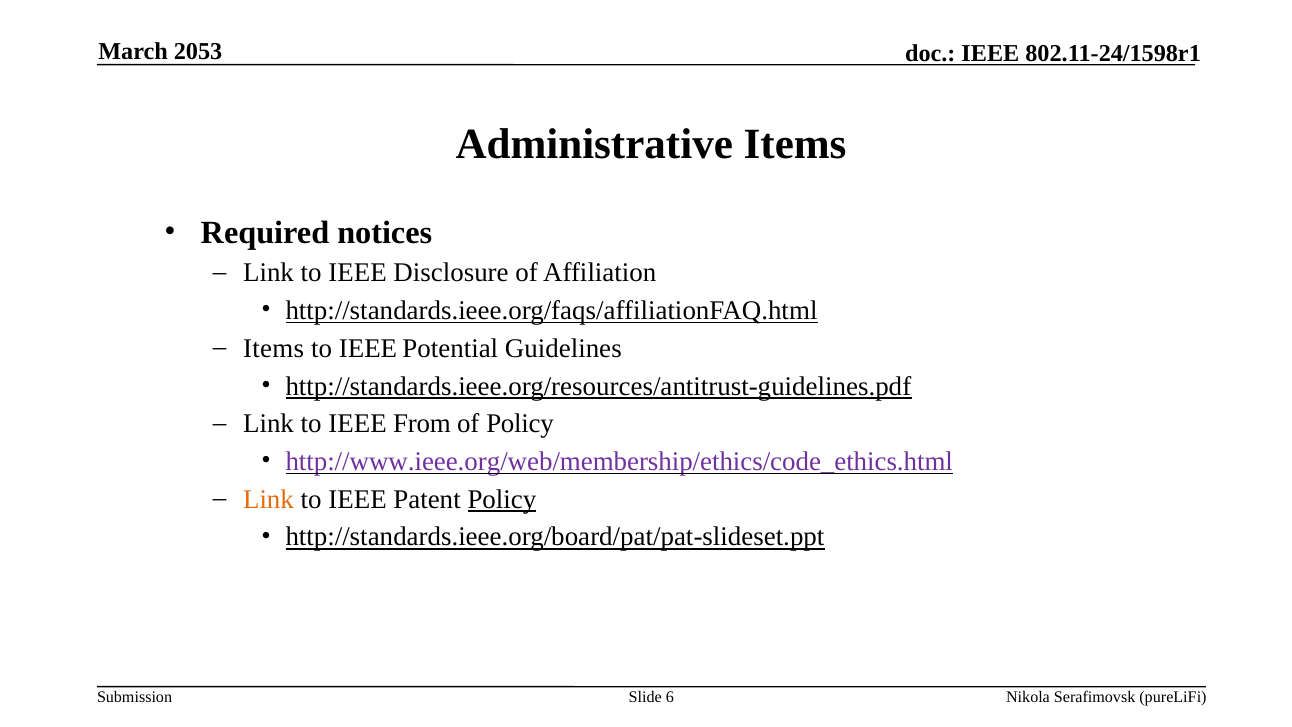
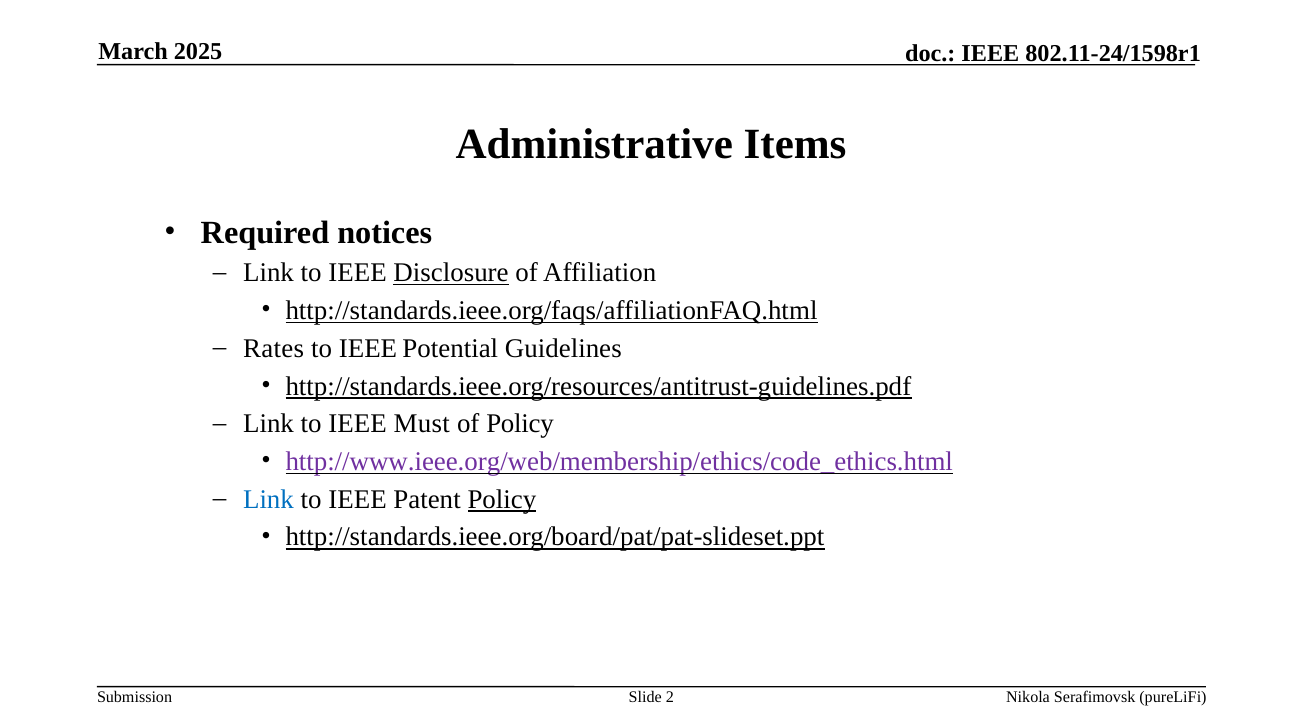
2053: 2053 -> 2025
Disclosure underline: none -> present
Items at (274, 348): Items -> Rates
From: From -> Must
Link at (269, 499) colour: orange -> blue
6: 6 -> 2
